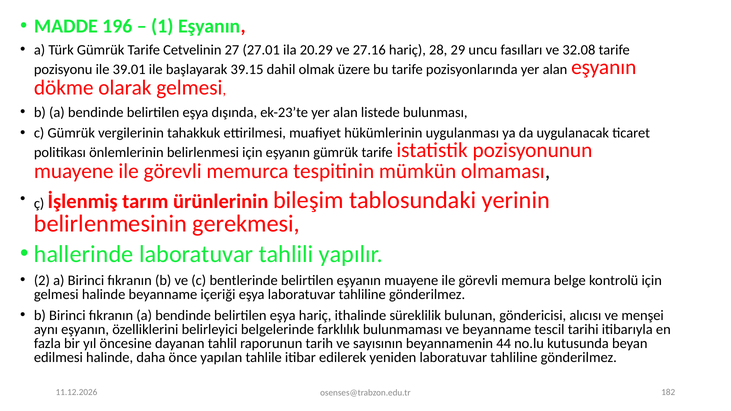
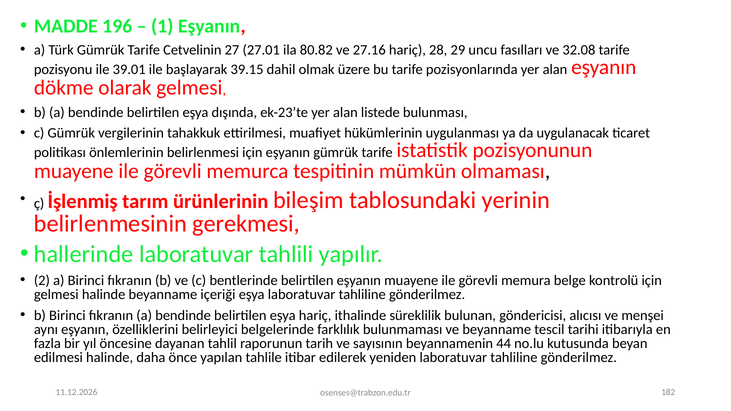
20.29: 20.29 -> 80.82
